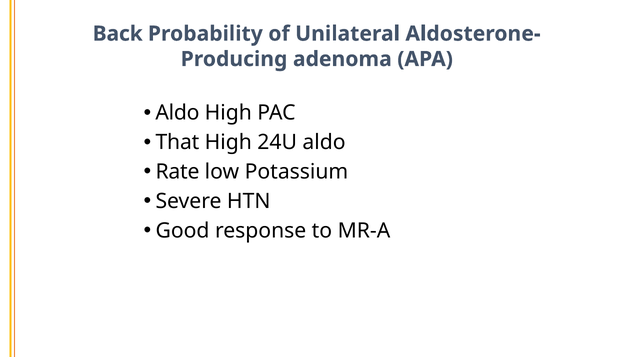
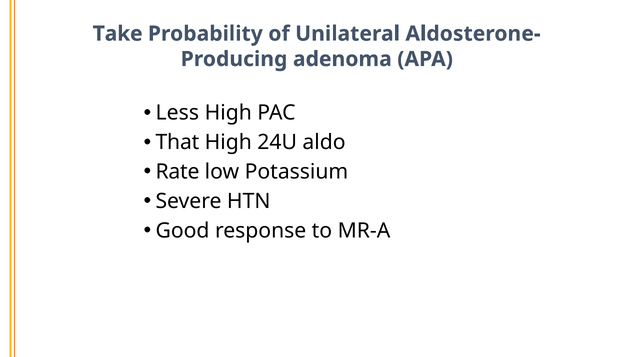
Back: Back -> Take
Aldo at (177, 113): Aldo -> Less
